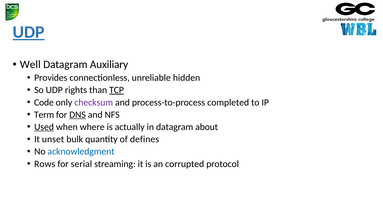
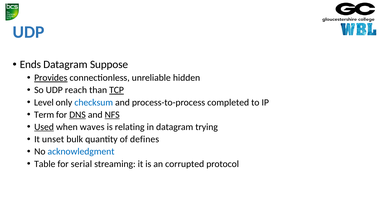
UDP at (29, 32) underline: present -> none
Well: Well -> Ends
Auxiliary: Auxiliary -> Suppose
Provides underline: none -> present
rights: rights -> reach
Code: Code -> Level
checksum colour: purple -> blue
NFS underline: none -> present
where: where -> waves
actually: actually -> relating
about: about -> trying
Rows: Rows -> Table
